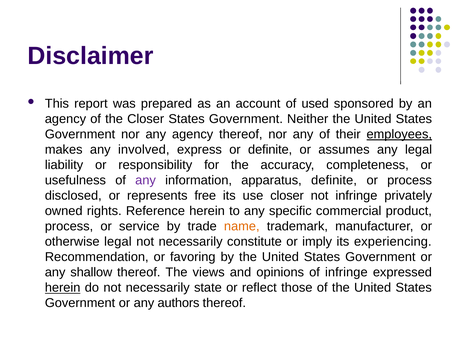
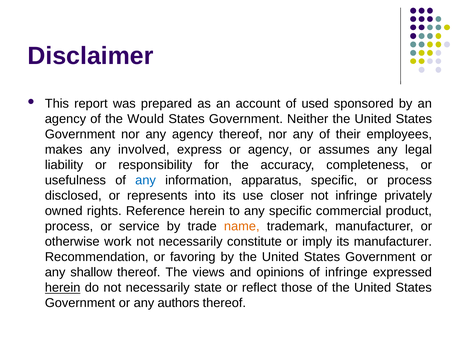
the Closer: Closer -> Would
employees underline: present -> none
or definite: definite -> agency
any at (146, 180) colour: purple -> blue
apparatus definite: definite -> specific
free: free -> into
otherwise legal: legal -> work
its experiencing: experiencing -> manufacturer
